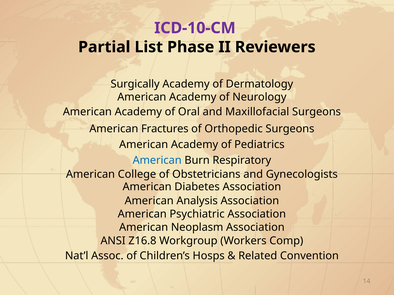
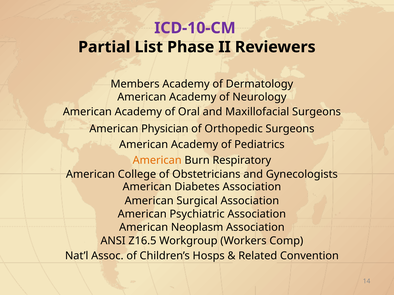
Surgically: Surgically -> Members
Fractures: Fractures -> Physician
American at (157, 161) colour: blue -> orange
Analysis: Analysis -> Surgical
Z16.8: Z16.8 -> Z16.5
